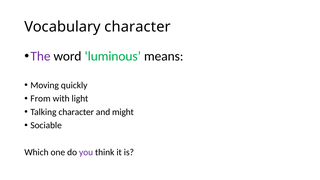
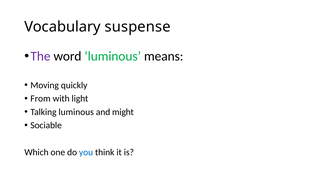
Vocabulary character: character -> suspense
Talking character: character -> luminous
you colour: purple -> blue
